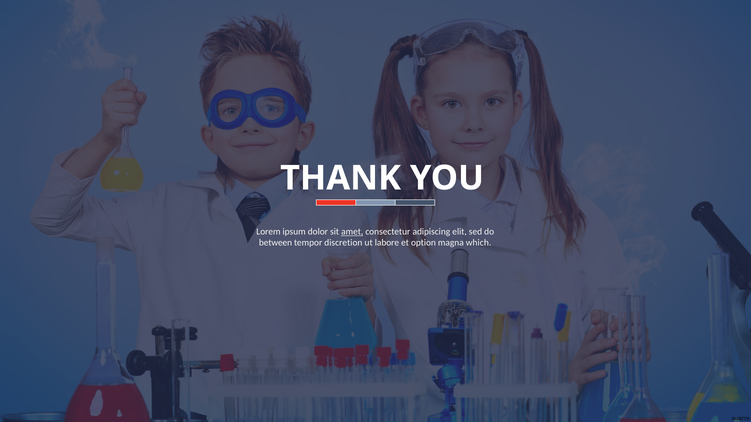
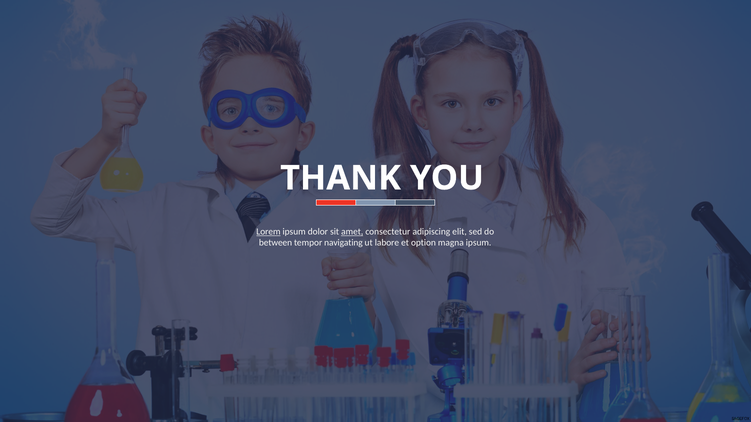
Lorem underline: none -> present
discretion: discretion -> navigating
magna which: which -> ipsum
